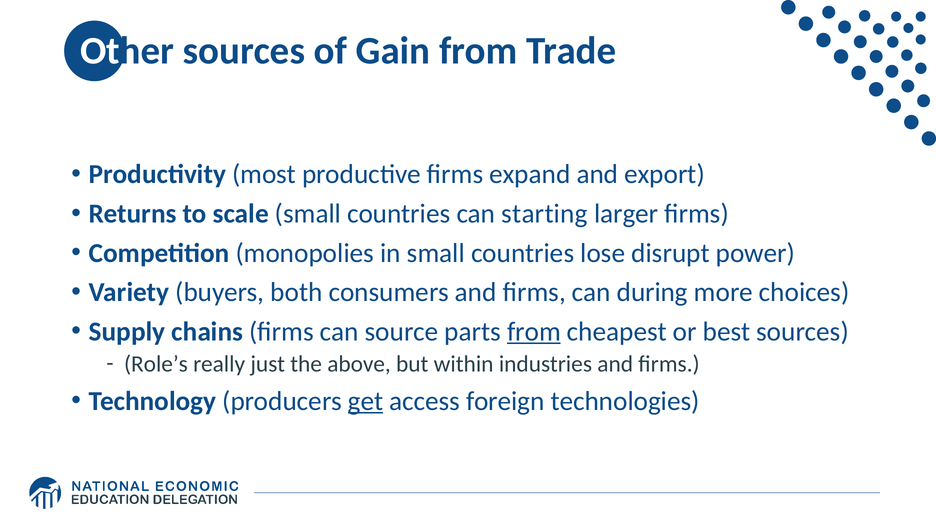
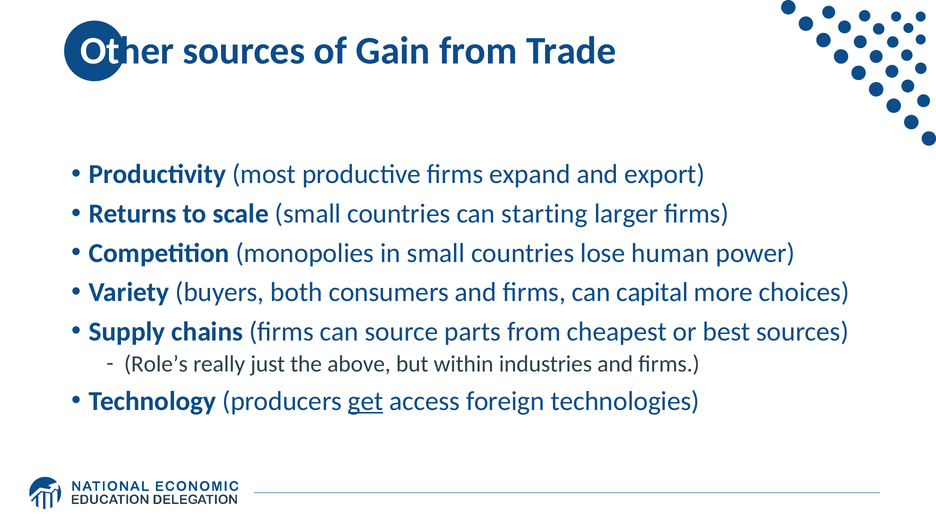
disrupt: disrupt -> human
during: during -> capital
from at (534, 331) underline: present -> none
